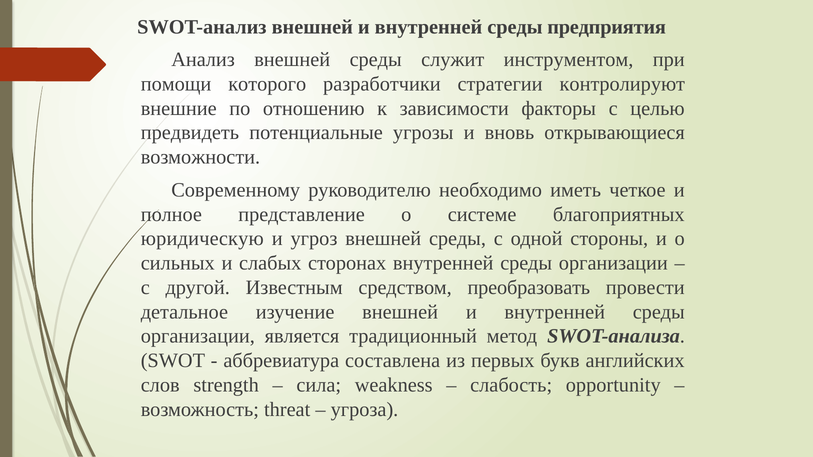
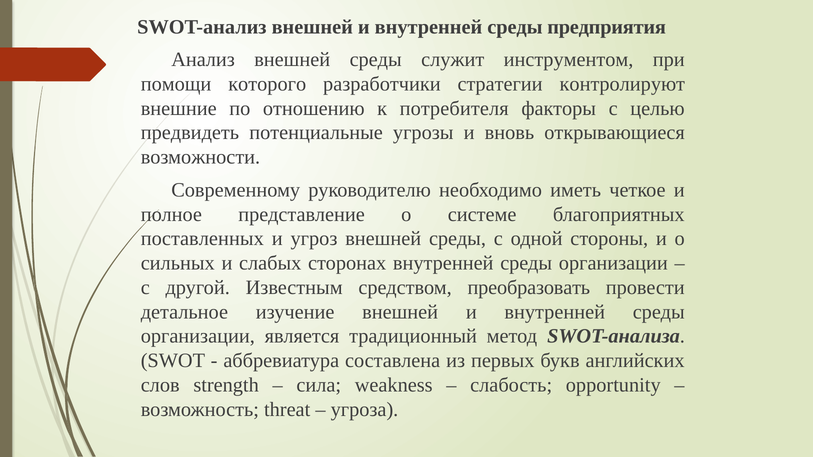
зависимости: зависимости -> потребителя
юридическую: юридическую -> поставленных
